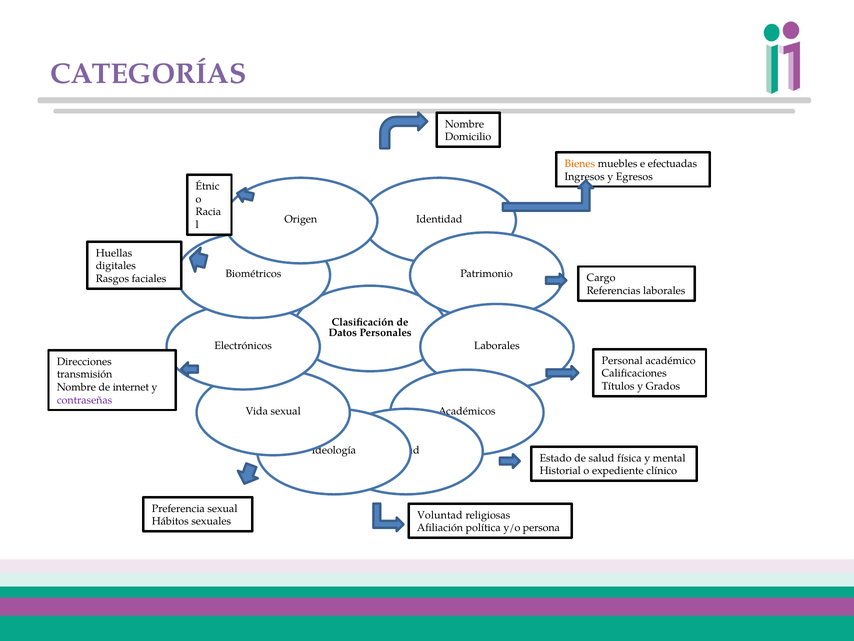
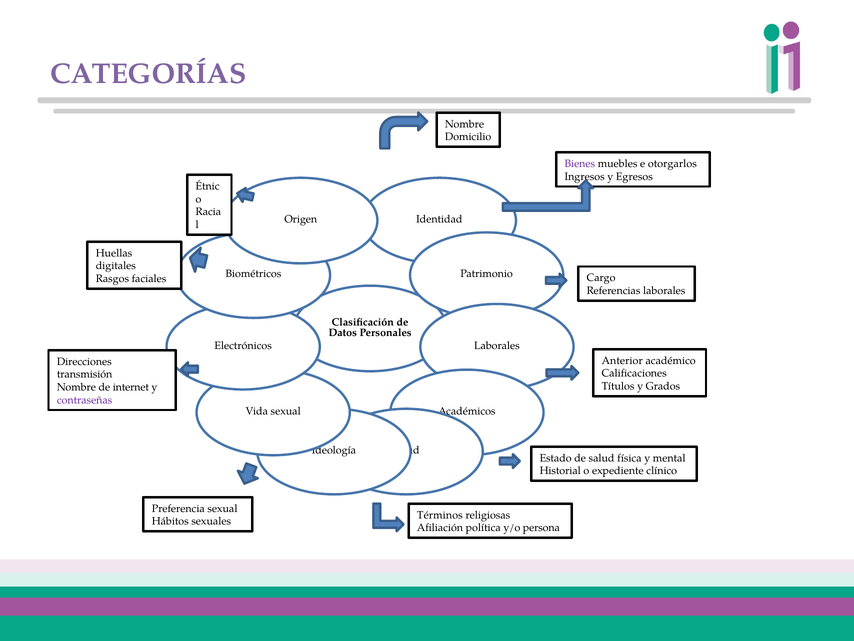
Bienes colour: orange -> purple
efectuadas: efectuadas -> otorgarlos
Personal: Personal -> Anterior
Voluntad: Voluntad -> Términos
